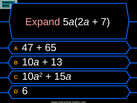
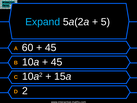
Expand colour: pink -> light blue
7: 7 -> 5
47: 47 -> 60
65 at (51, 48): 65 -> 45
13 at (57, 62): 13 -> 45
6: 6 -> 2
